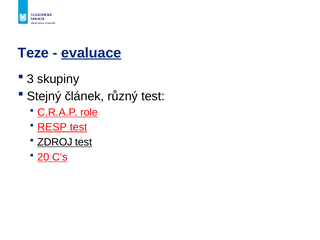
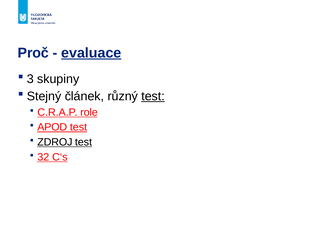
Teze: Teze -> Proč
test at (153, 96) underline: none -> present
RESP: RESP -> APOD
20: 20 -> 32
